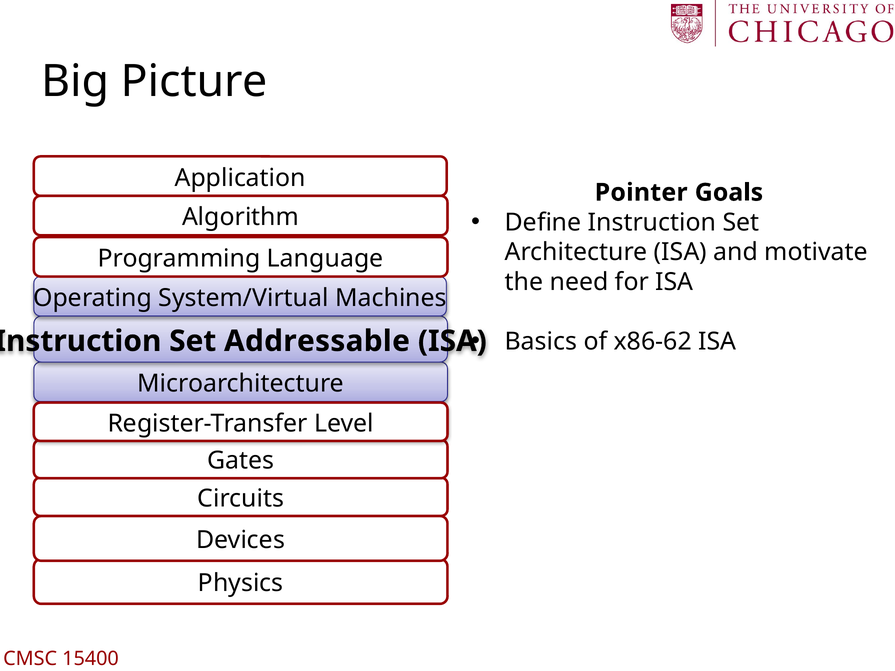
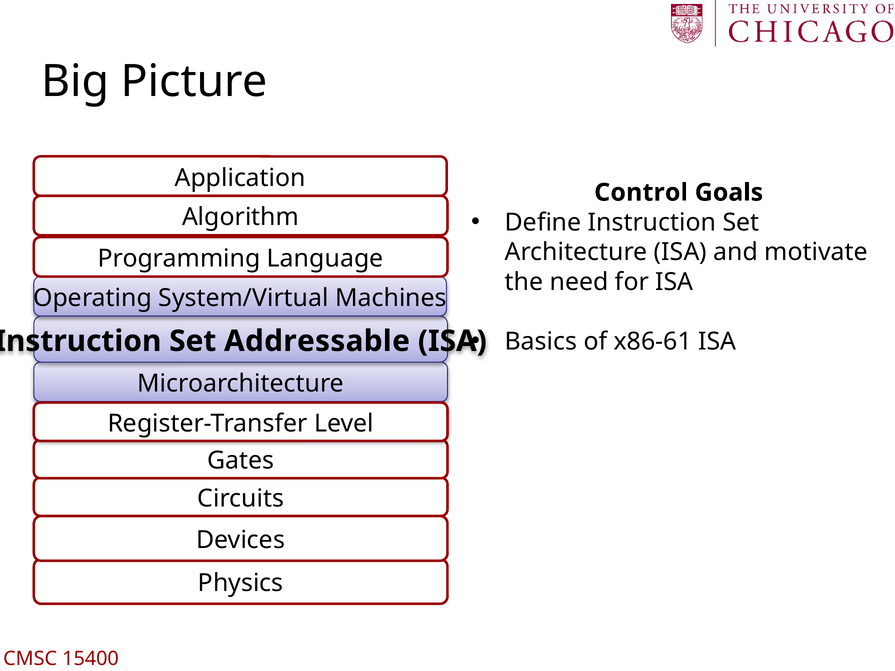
Pointer: Pointer -> Control
x86-62: x86-62 -> x86-61
